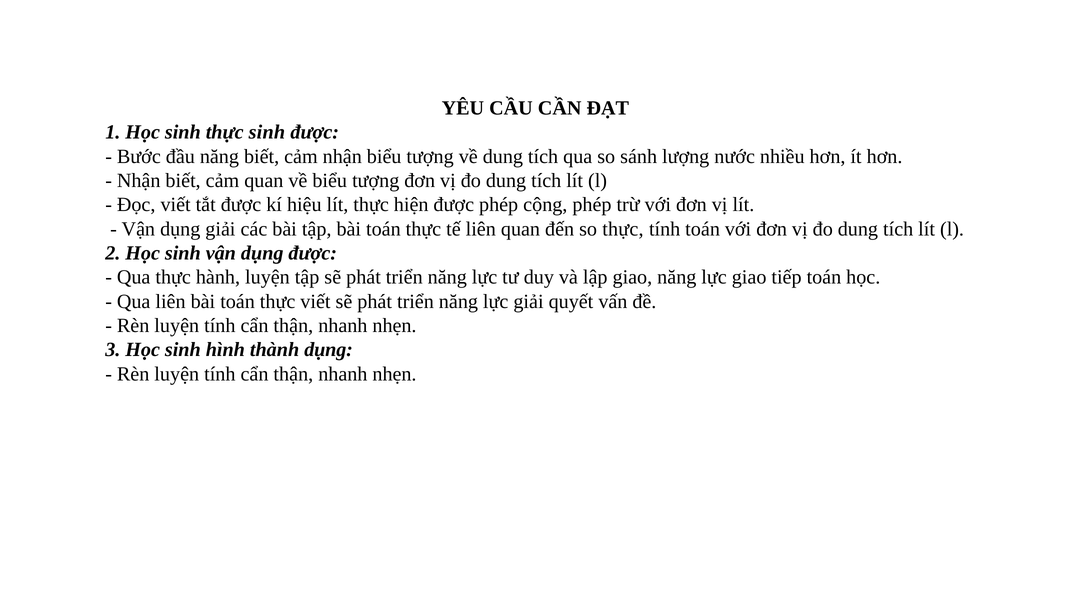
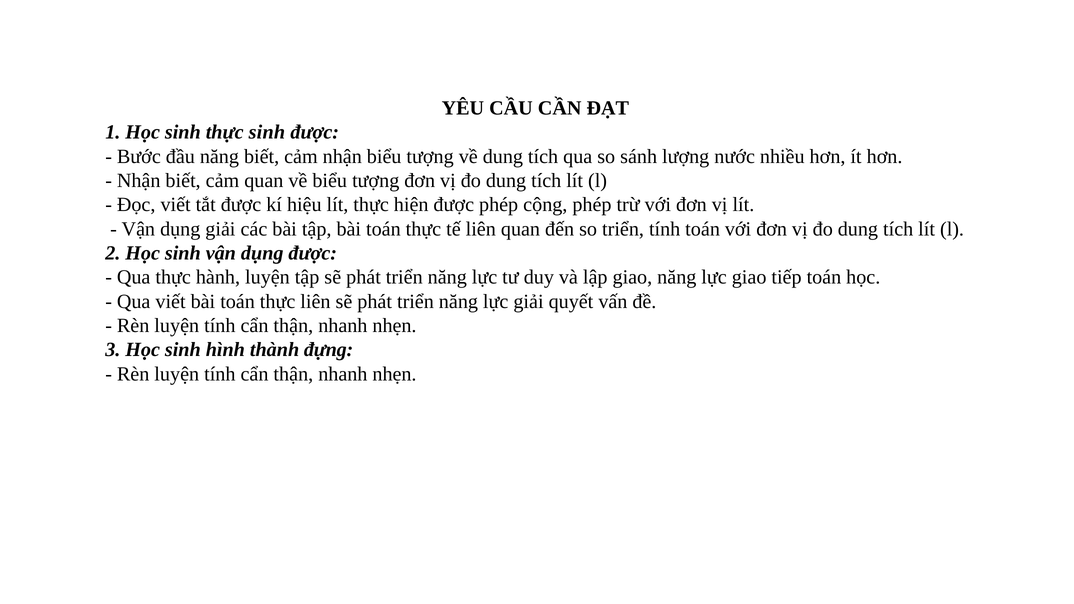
so thực: thực -> triển
Qua liên: liên -> viết
thực viết: viết -> liên
thành dụng: dụng -> đựng
